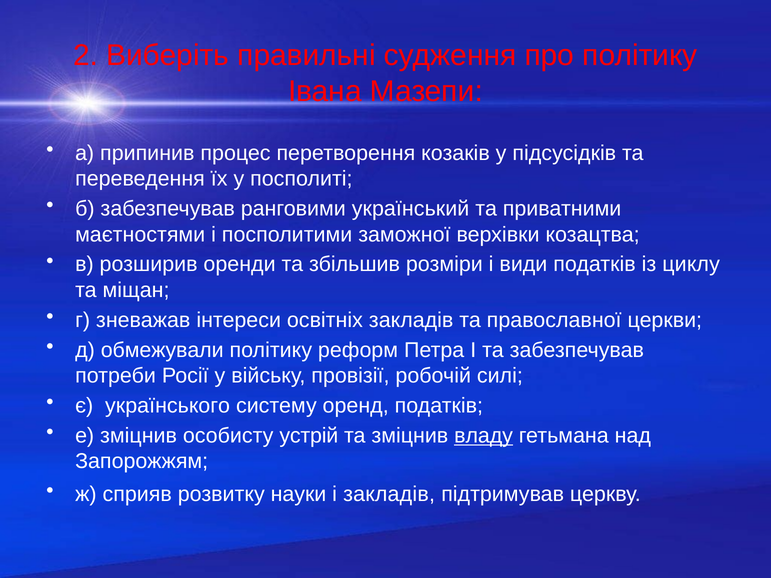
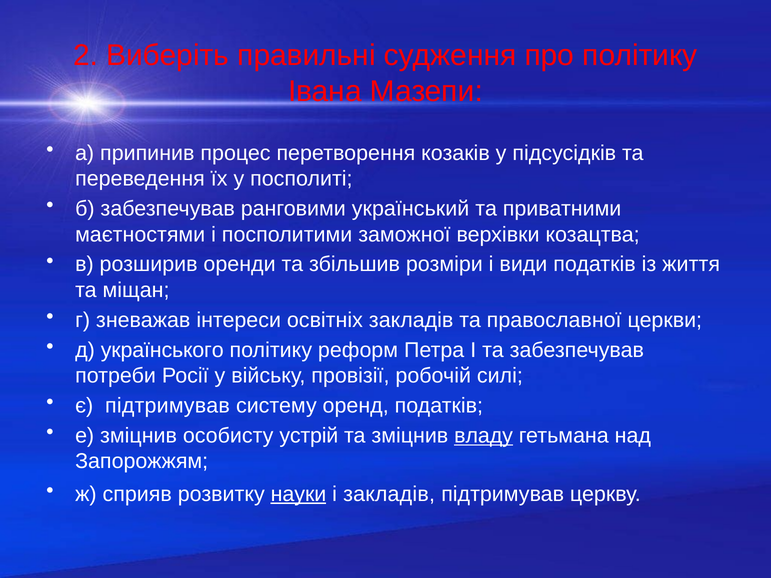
циклу: циклу -> життя
обмежували: обмежували -> українського
є українського: українського -> підтримував
науки underline: none -> present
